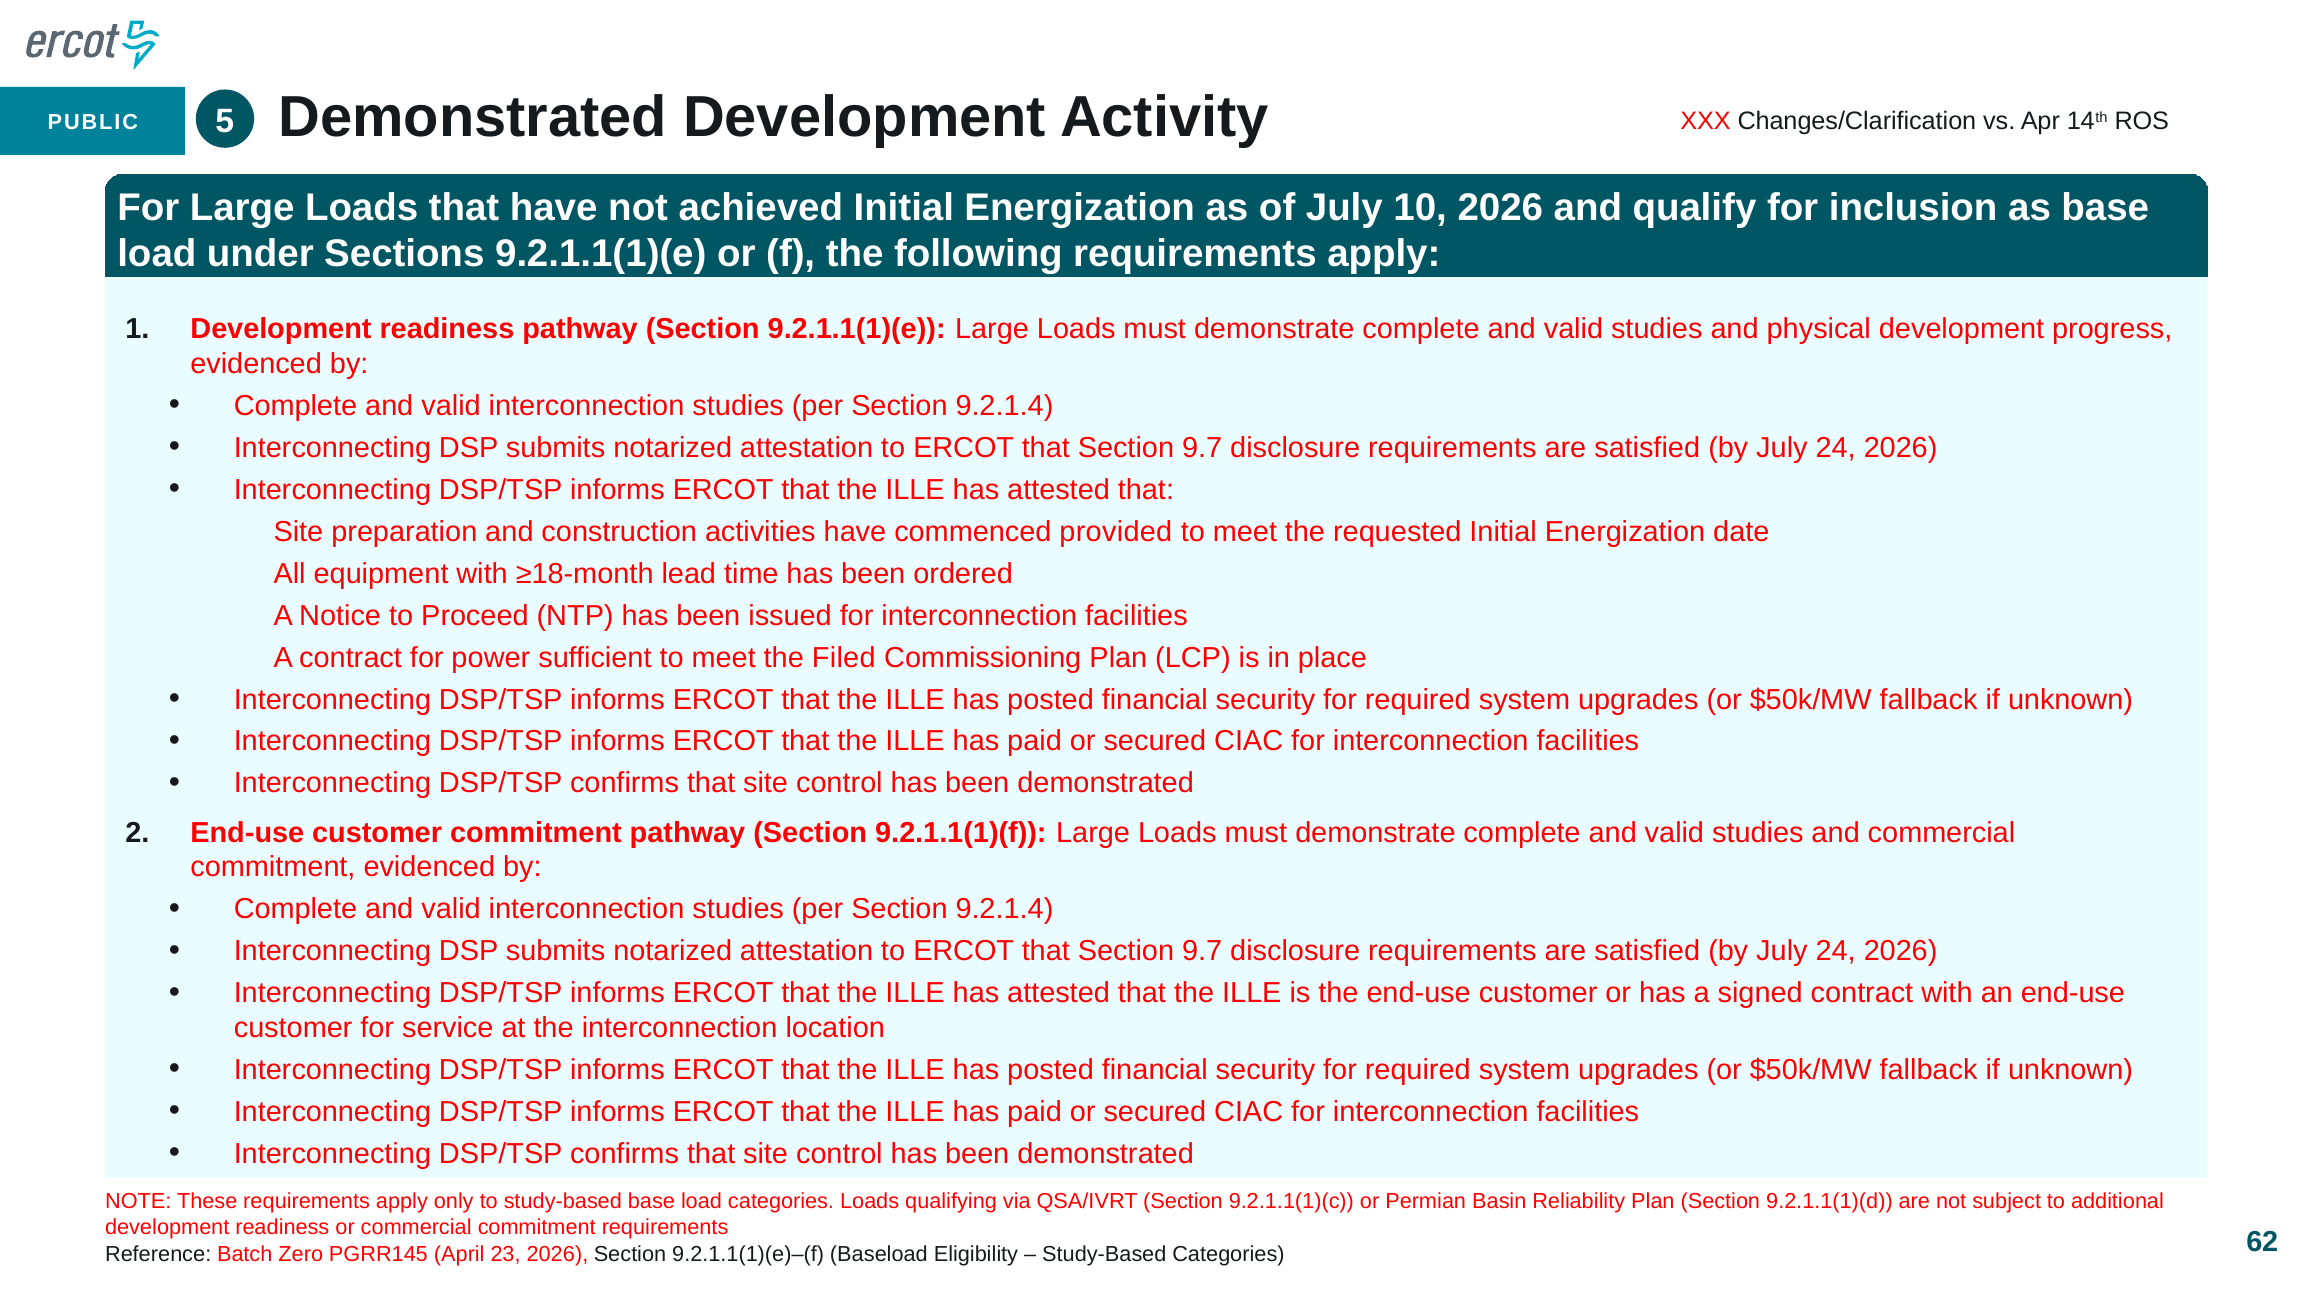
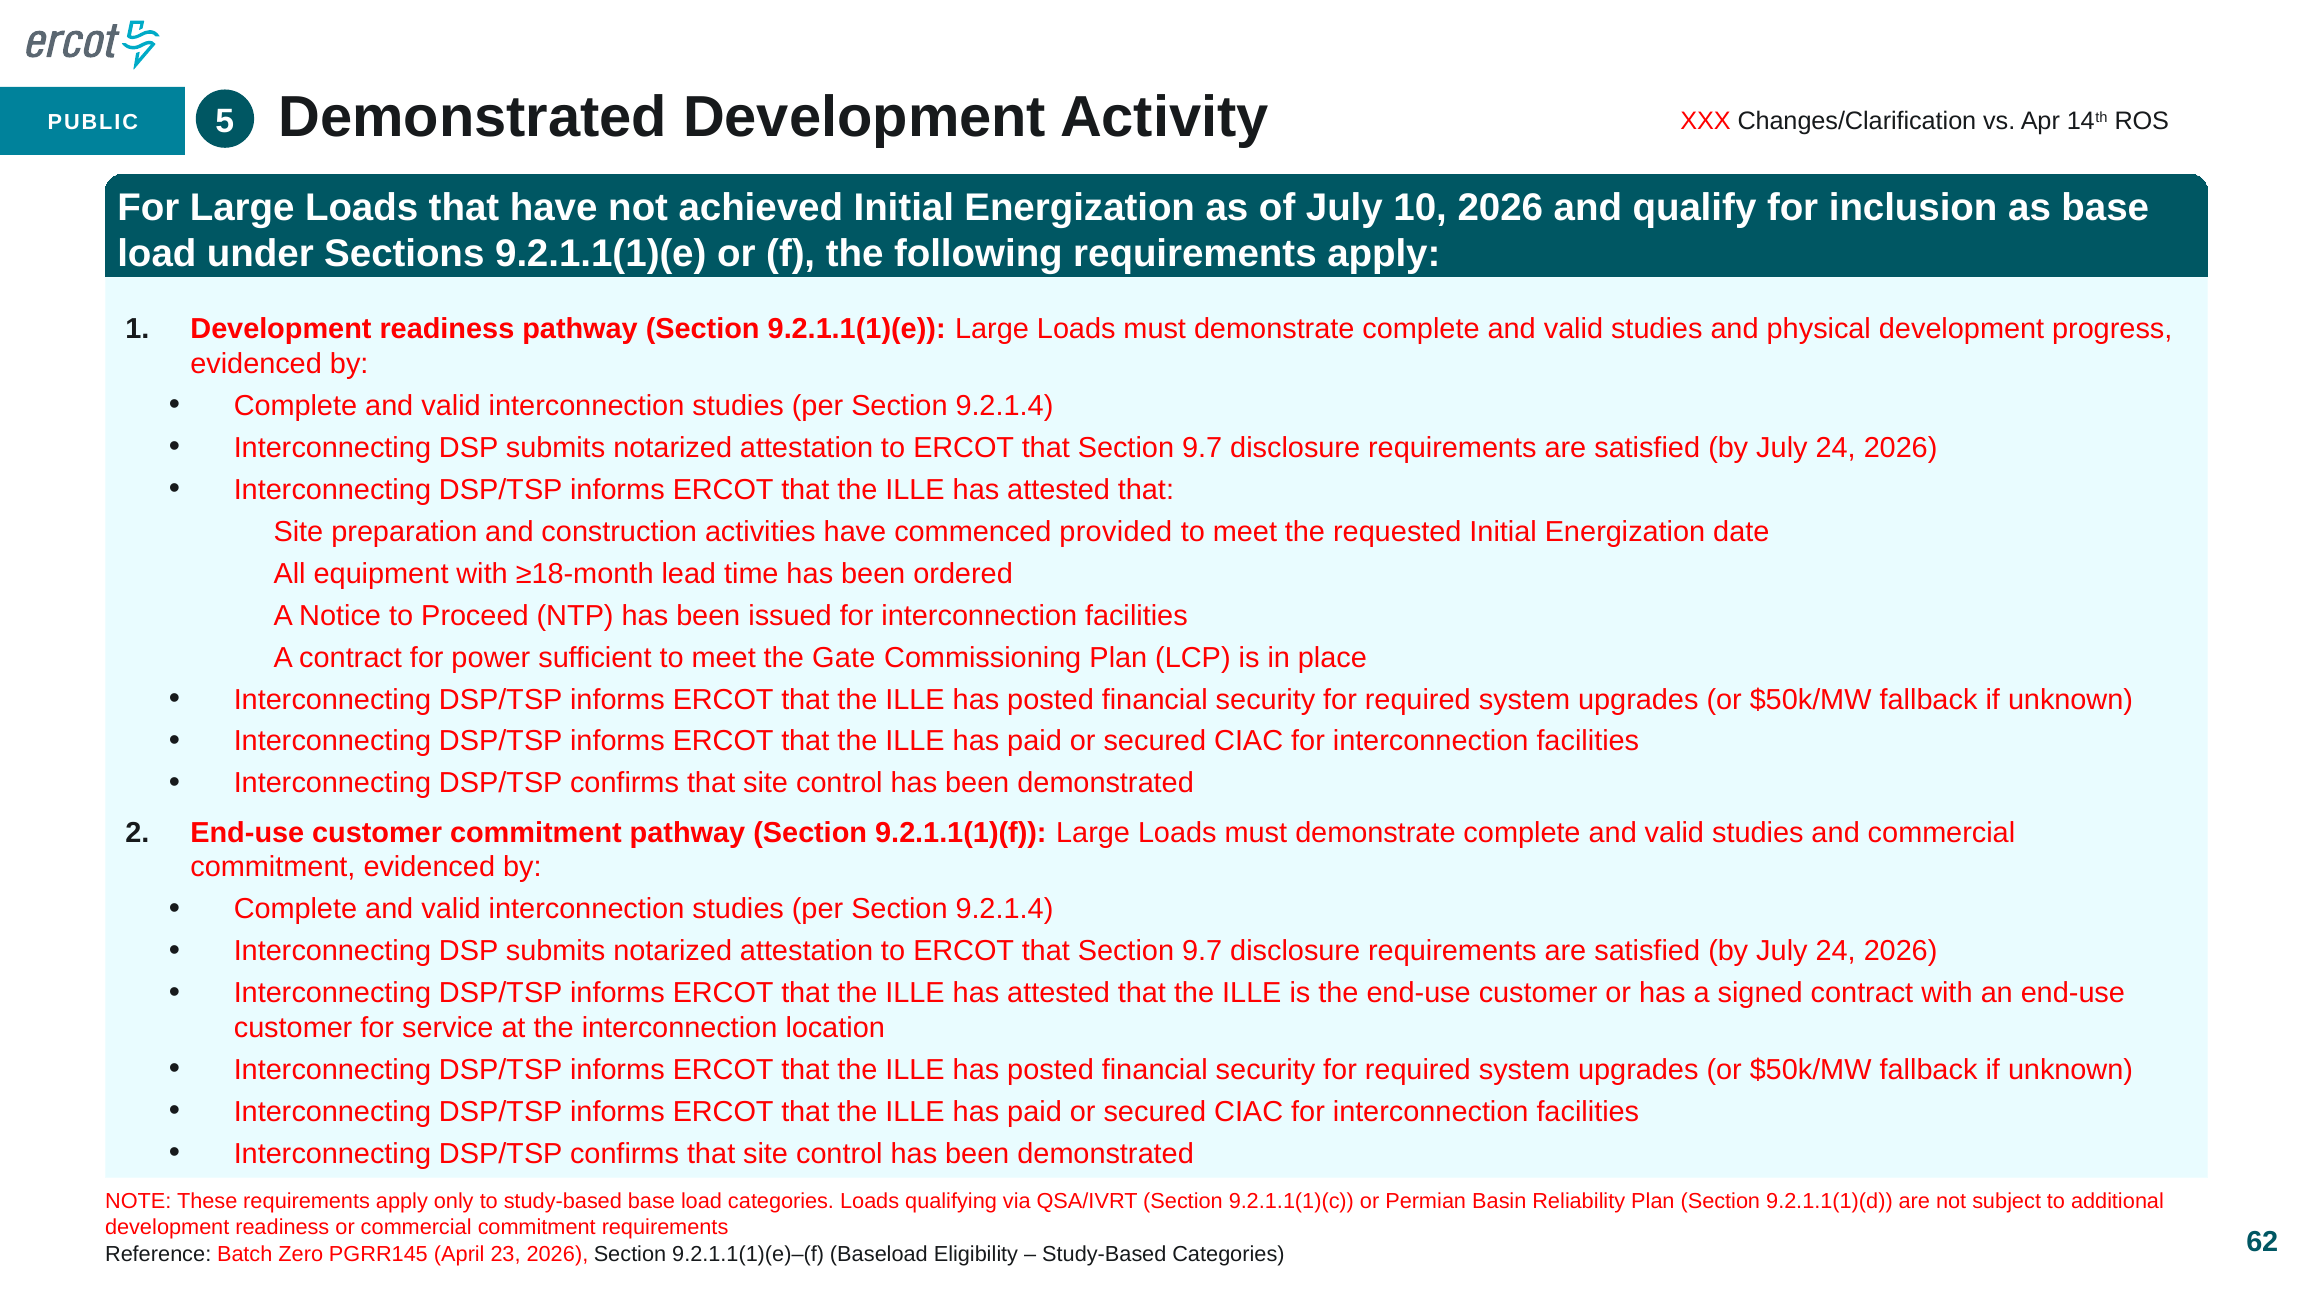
Filed: Filed -> Gate
